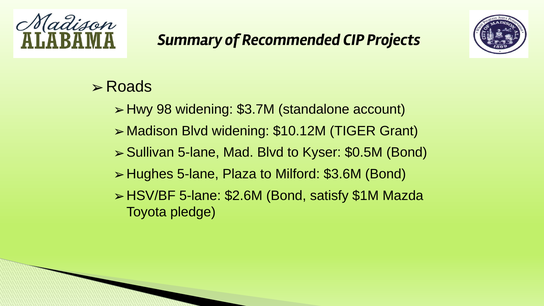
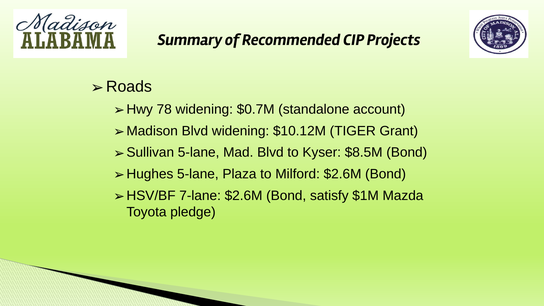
98: 98 -> 78
$3.7M: $3.7M -> $0.7M
$0.5M: $0.5M -> $8.5M
Milford $3.6M: $3.6M -> $2.6M
5-lane at (200, 196): 5-lane -> 7-lane
